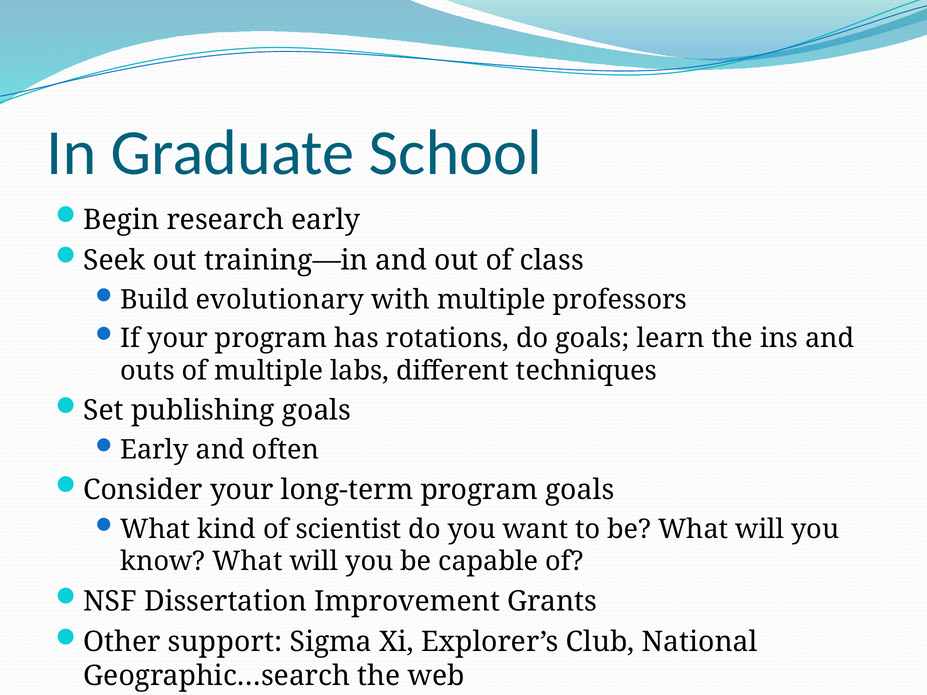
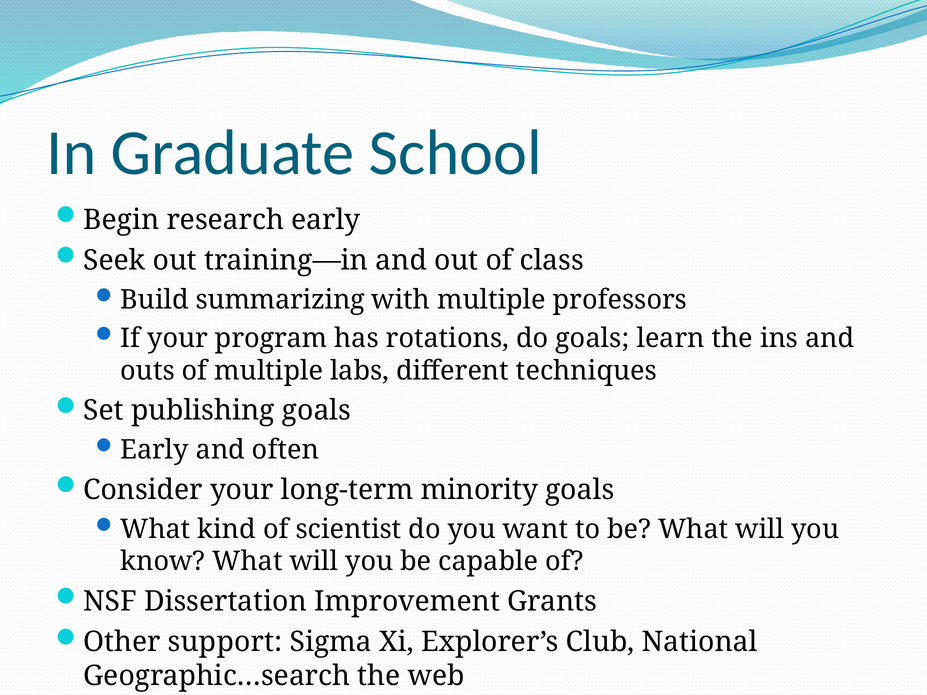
evolutionary: evolutionary -> summarizing
long-term program: program -> minority
